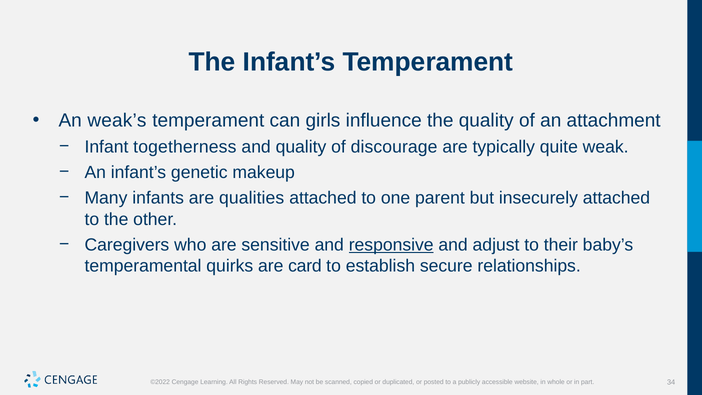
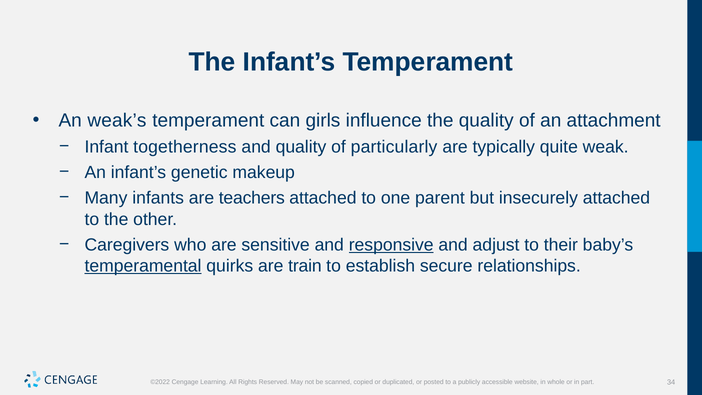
discourage: discourage -> particularly
qualities: qualities -> teachers
temperamental underline: none -> present
card: card -> train
